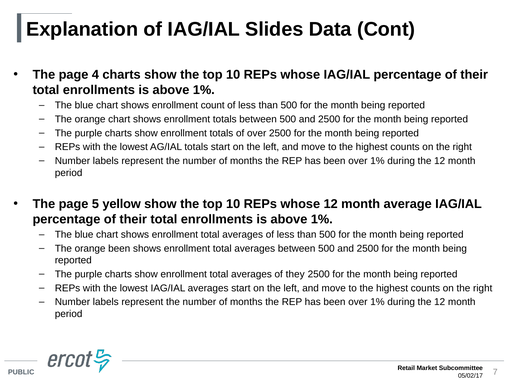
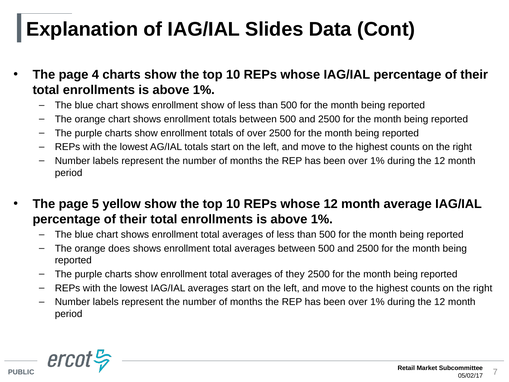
enrollment count: count -> show
orange been: been -> does
